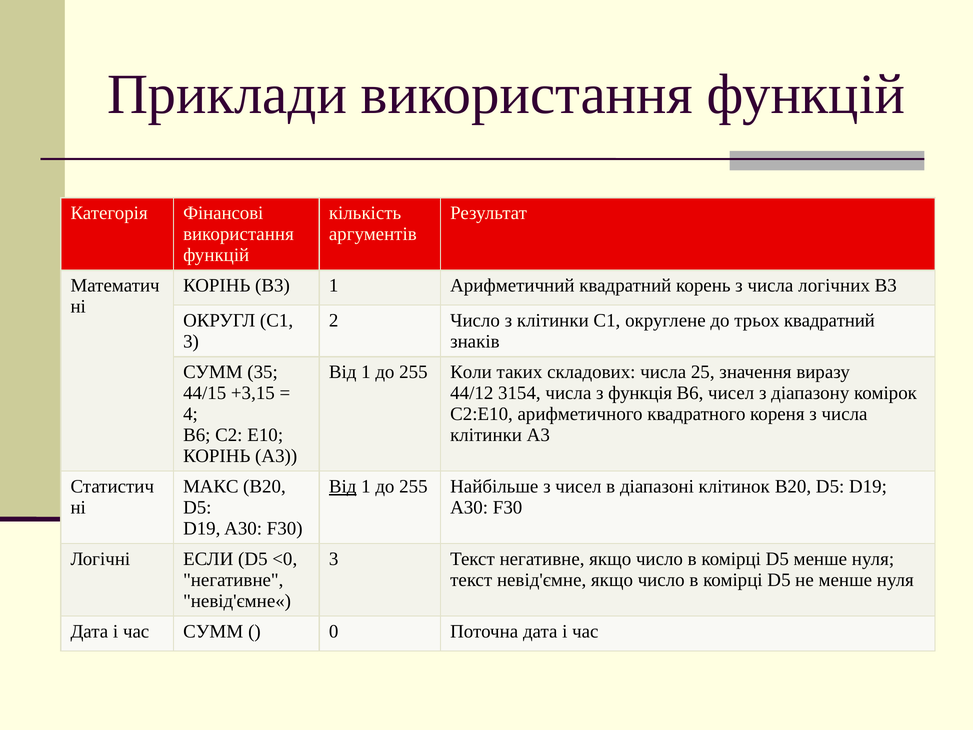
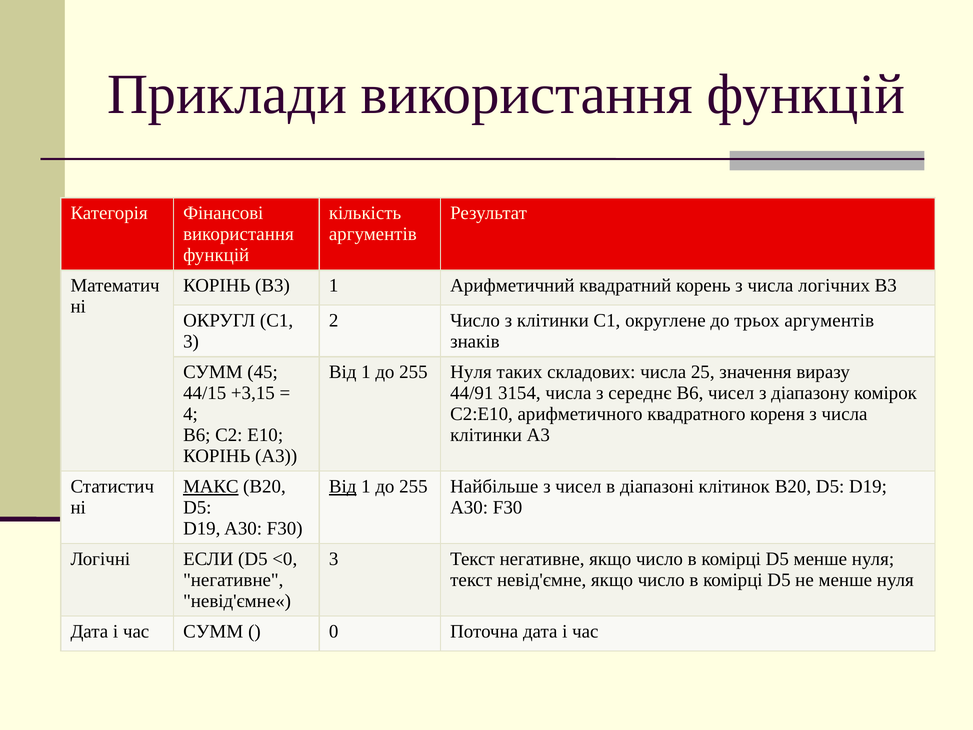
трьох квадратний: квадратний -> аргументів
35: 35 -> 45
255 Коли: Коли -> Нуля
44/12: 44/12 -> 44/91
функція: функція -> середнє
МАКС underline: none -> present
